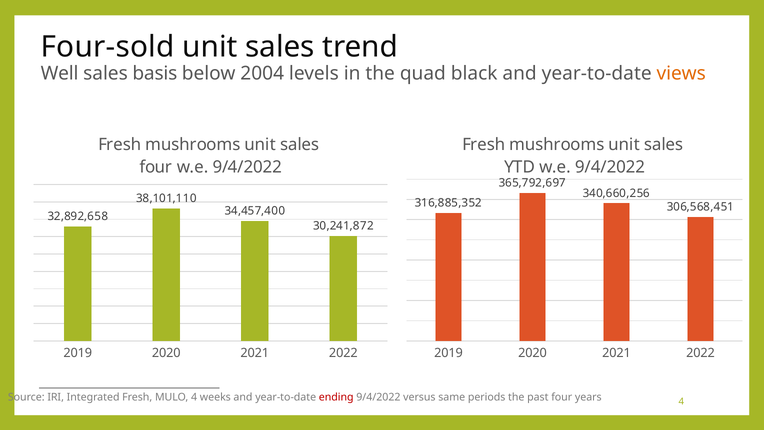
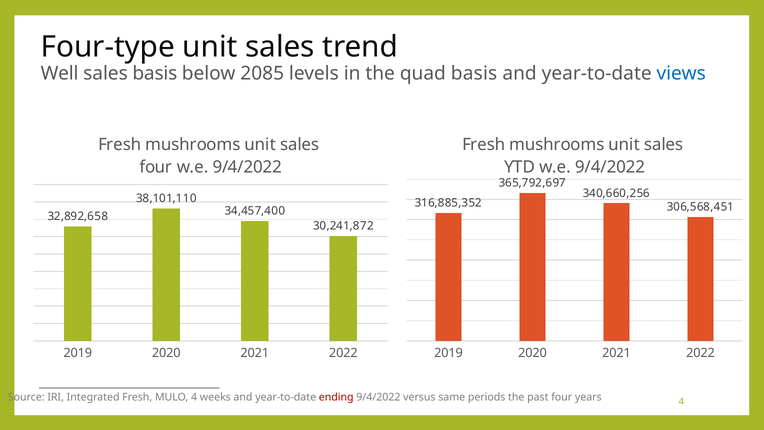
Four-sold: Four-sold -> Four-type
2004: 2004 -> 2085
quad black: black -> basis
views colour: orange -> blue
